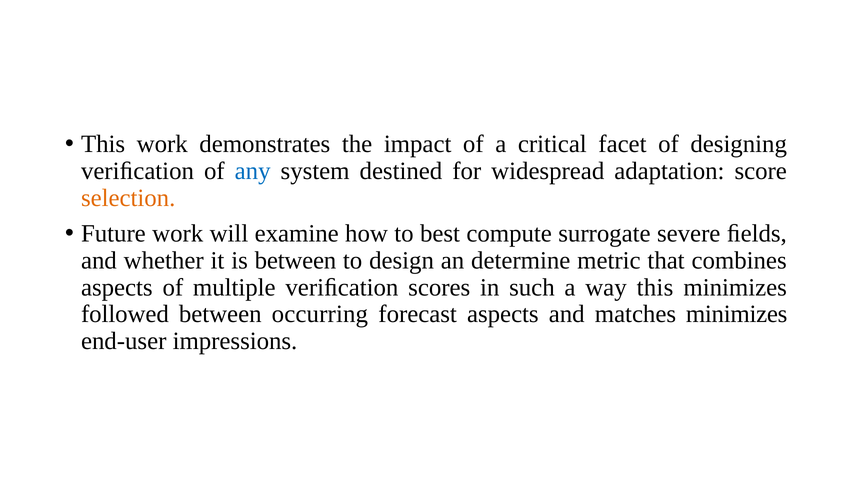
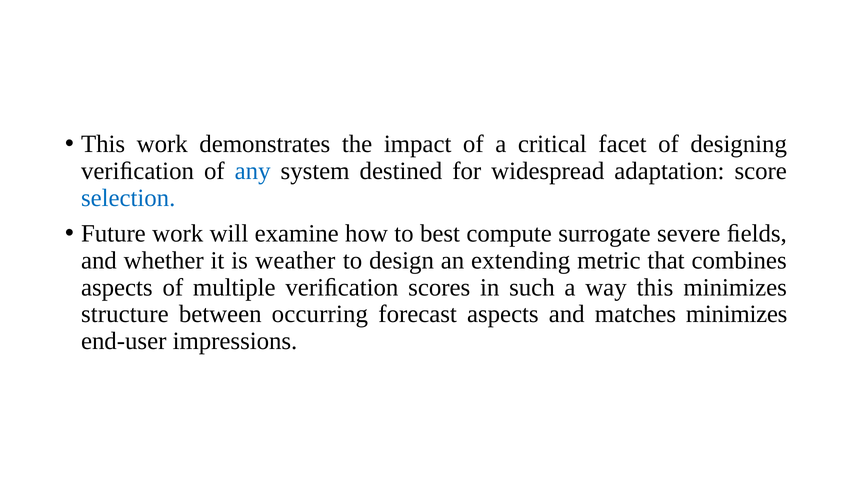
selection colour: orange -> blue
is between: between -> weather
determine: determine -> extending
followed: followed -> structure
